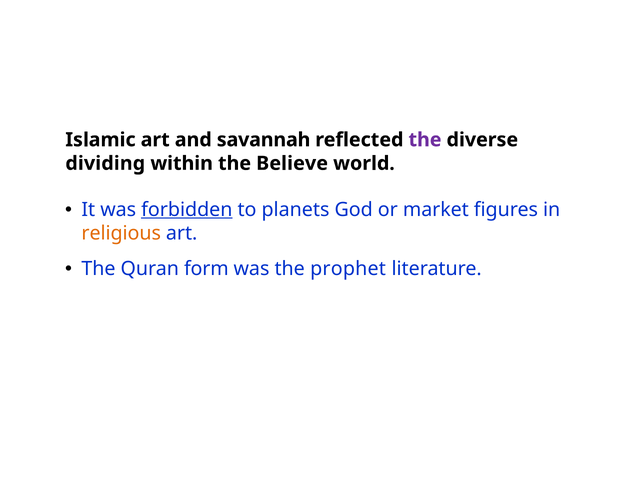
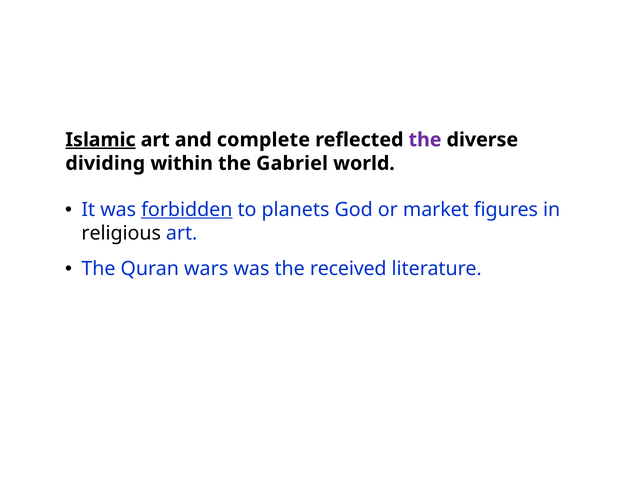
Islamic underline: none -> present
savannah: savannah -> complete
Believe: Believe -> Gabriel
religious colour: orange -> black
form: form -> wars
prophet: prophet -> received
